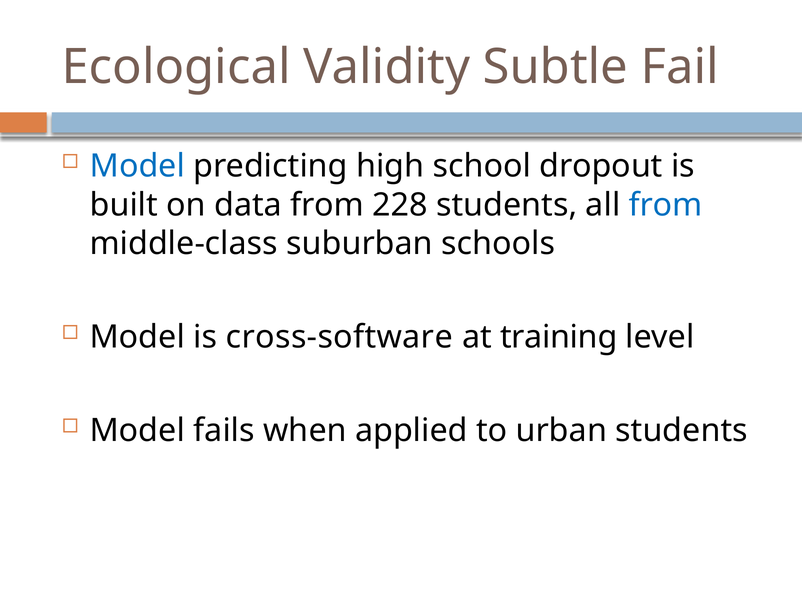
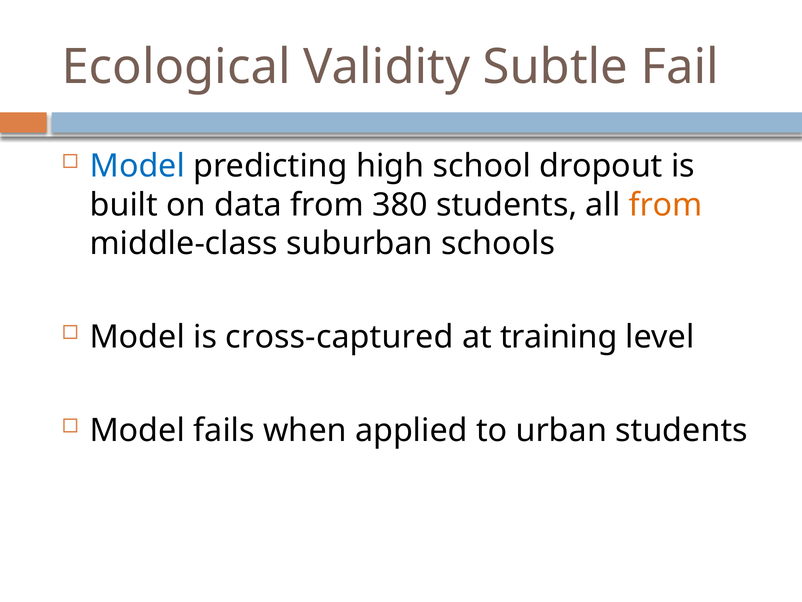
228: 228 -> 380
from at (666, 205) colour: blue -> orange
cross-software: cross-software -> cross-captured
